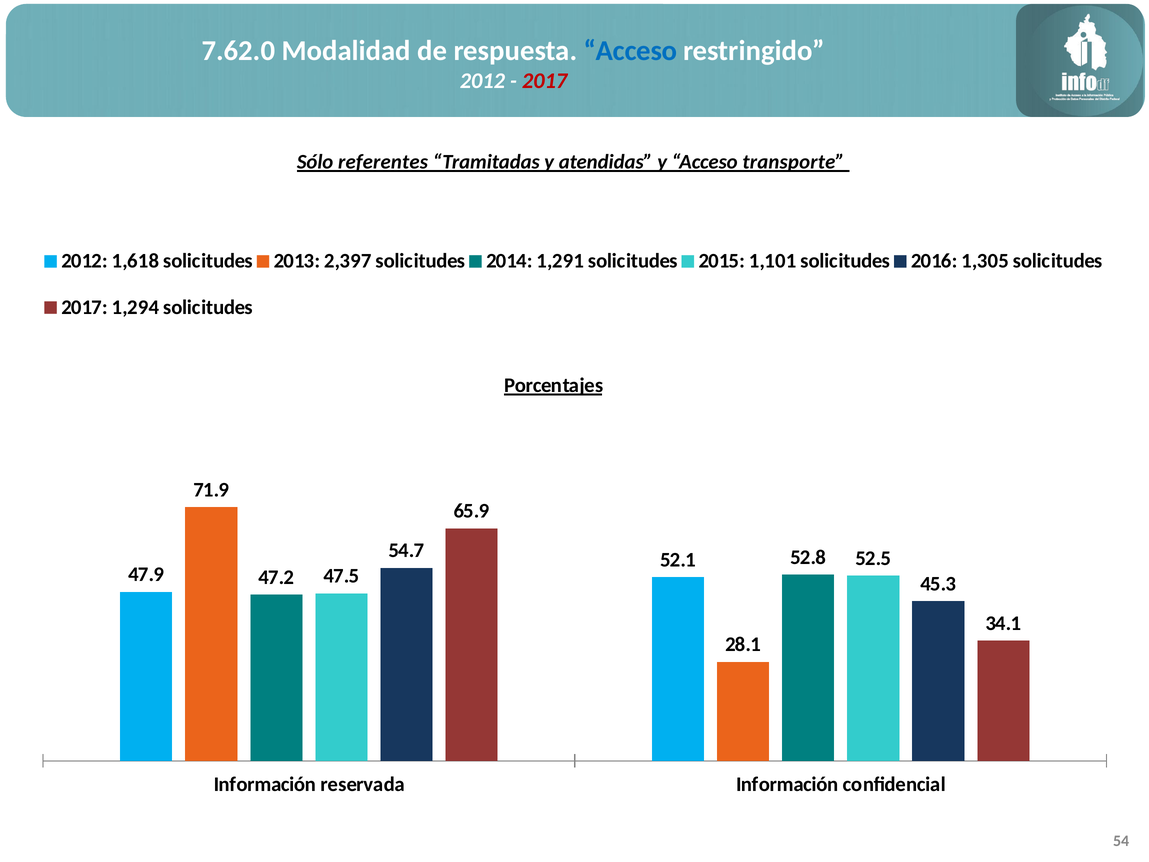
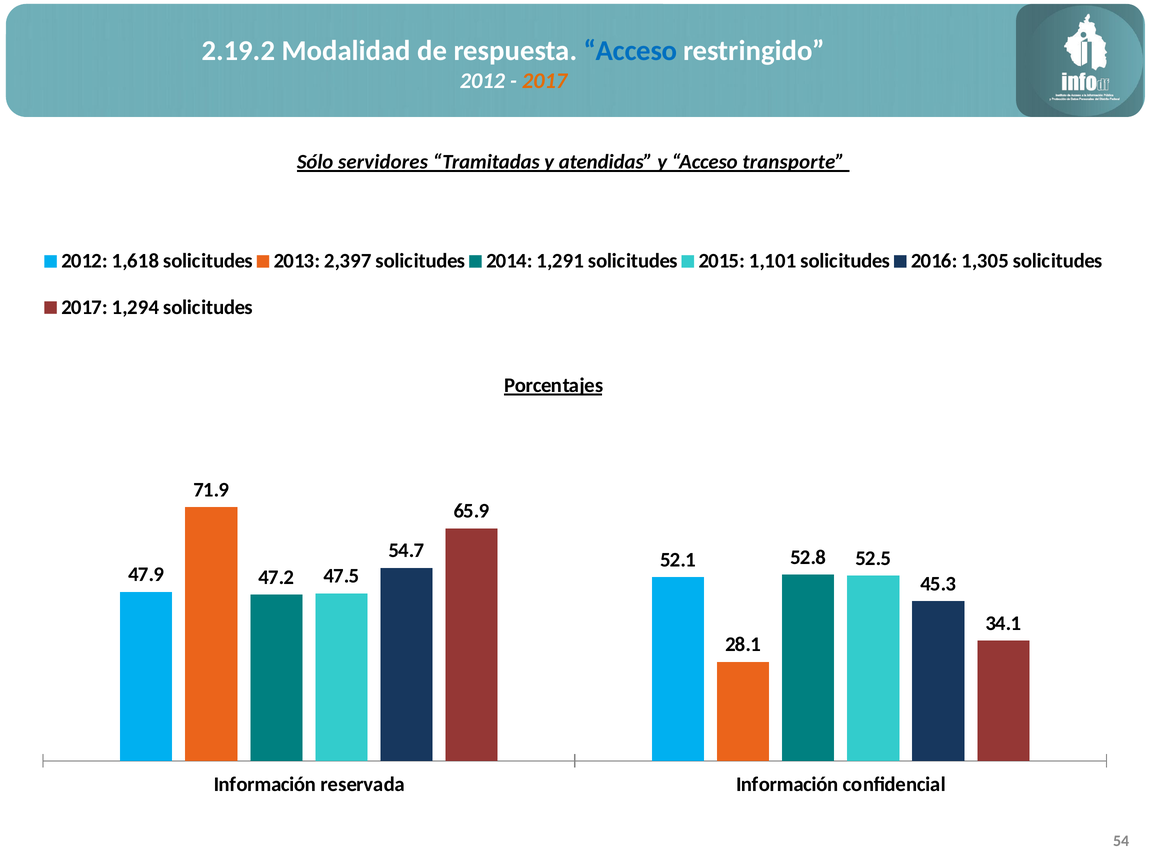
7.62.0: 7.62.0 -> 2.19.2
2017 at (545, 81) colour: red -> orange
referentes: referentes -> servidores
